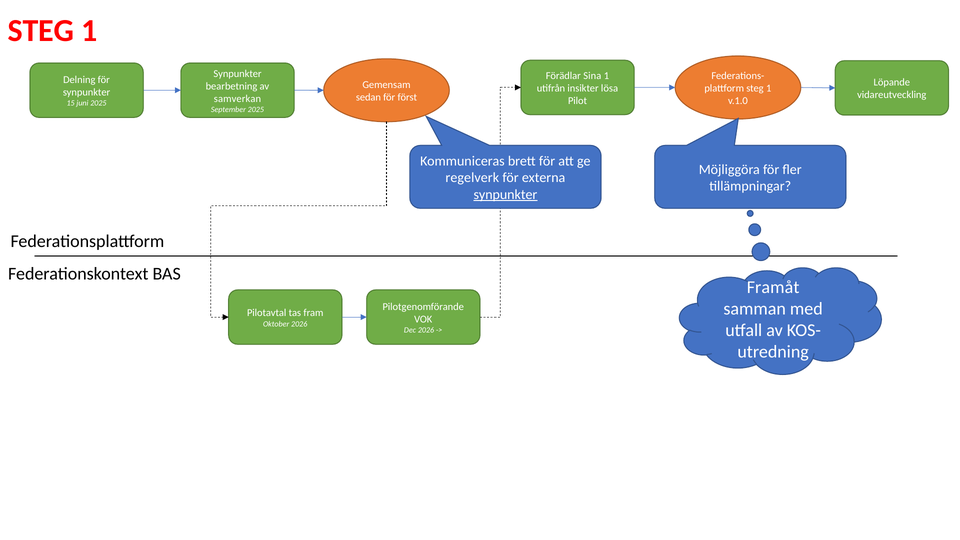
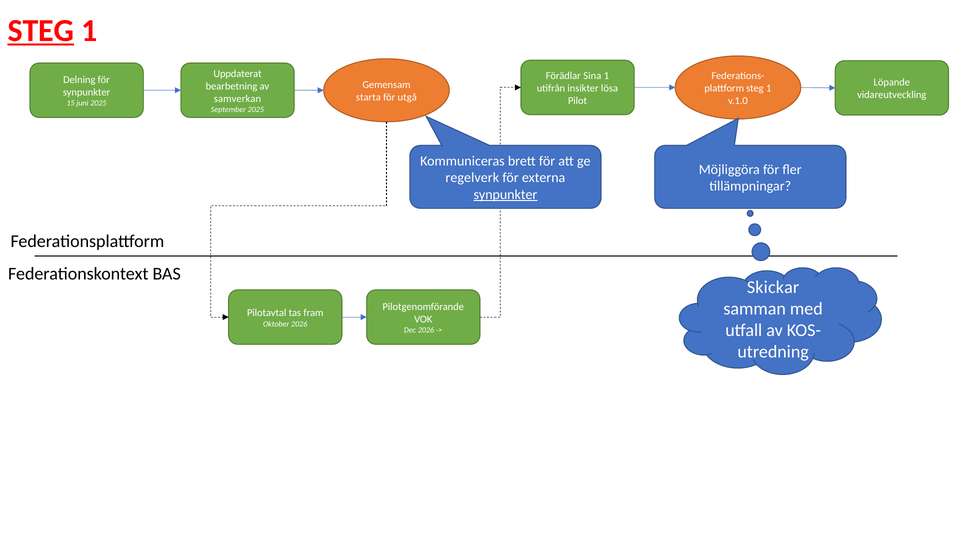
STEG at (41, 31) underline: none -> present
Synpunkter at (238, 74): Synpunkter -> Uppdaterat
sedan: sedan -> starta
först: först -> utgå
Framåt: Framåt -> Skickar
